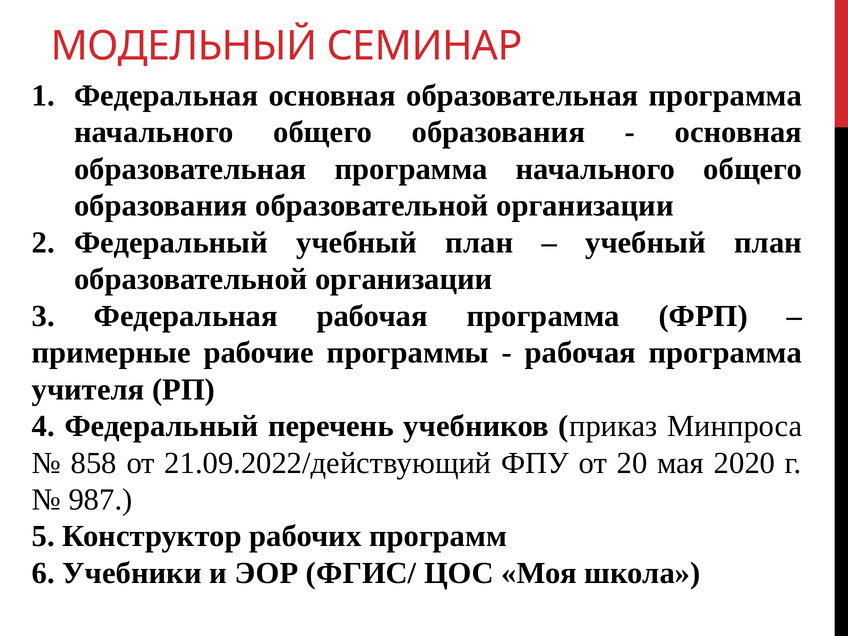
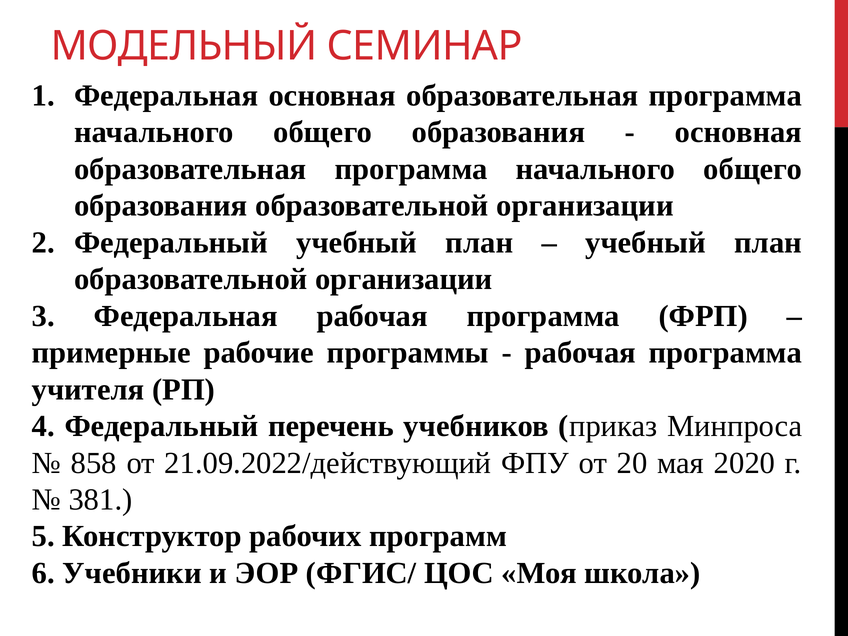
987: 987 -> 381
